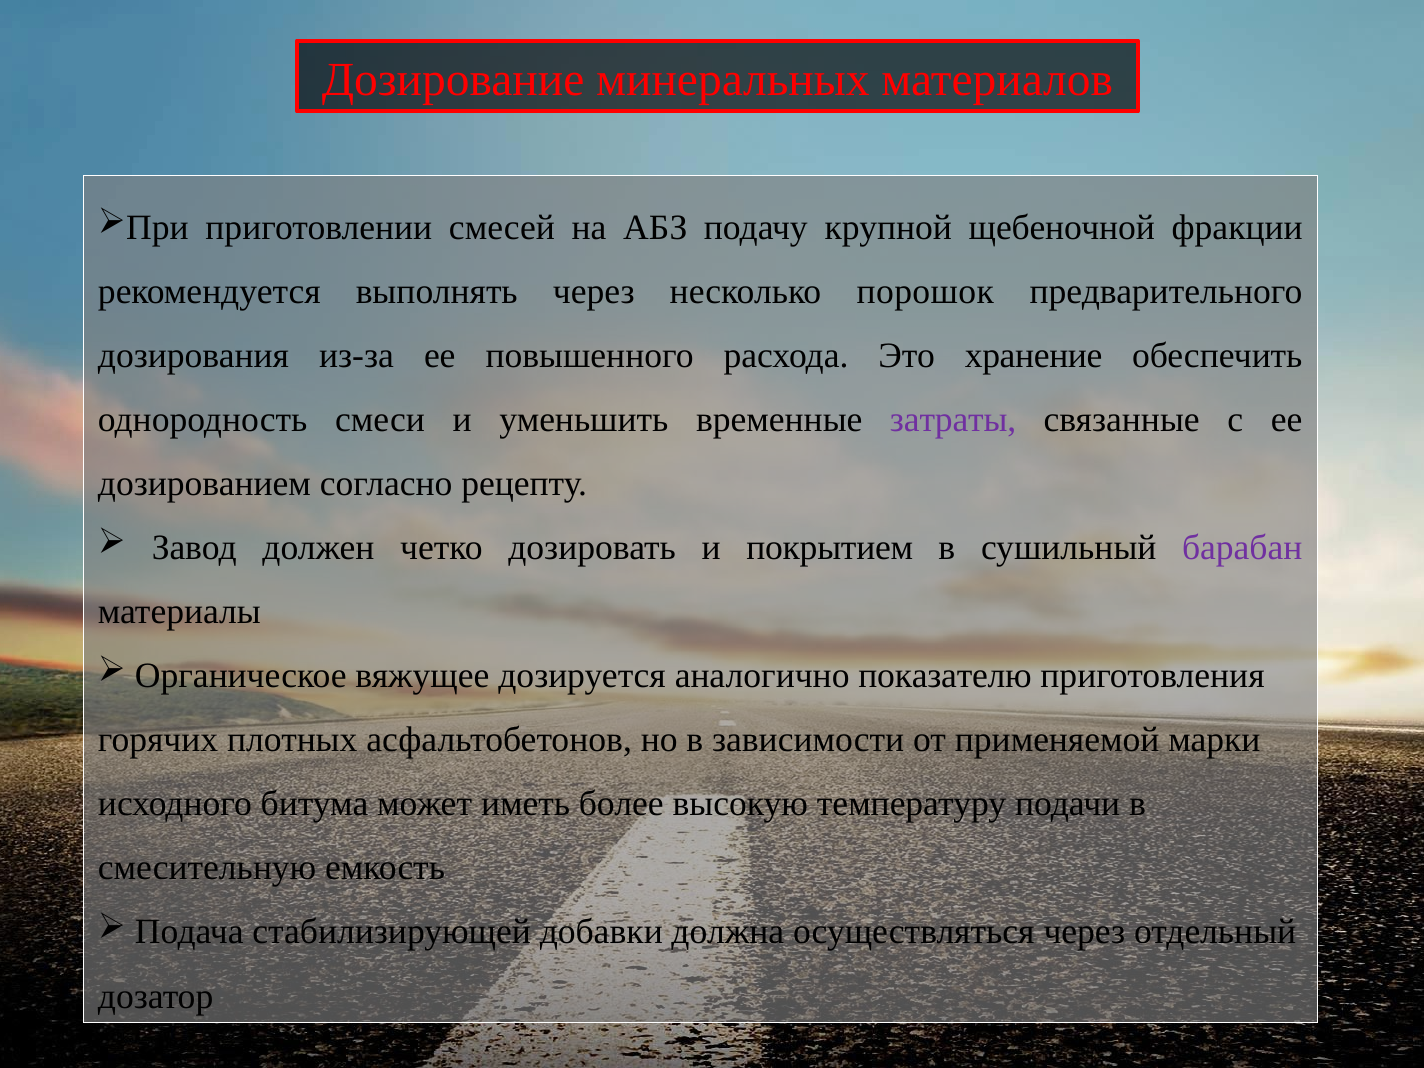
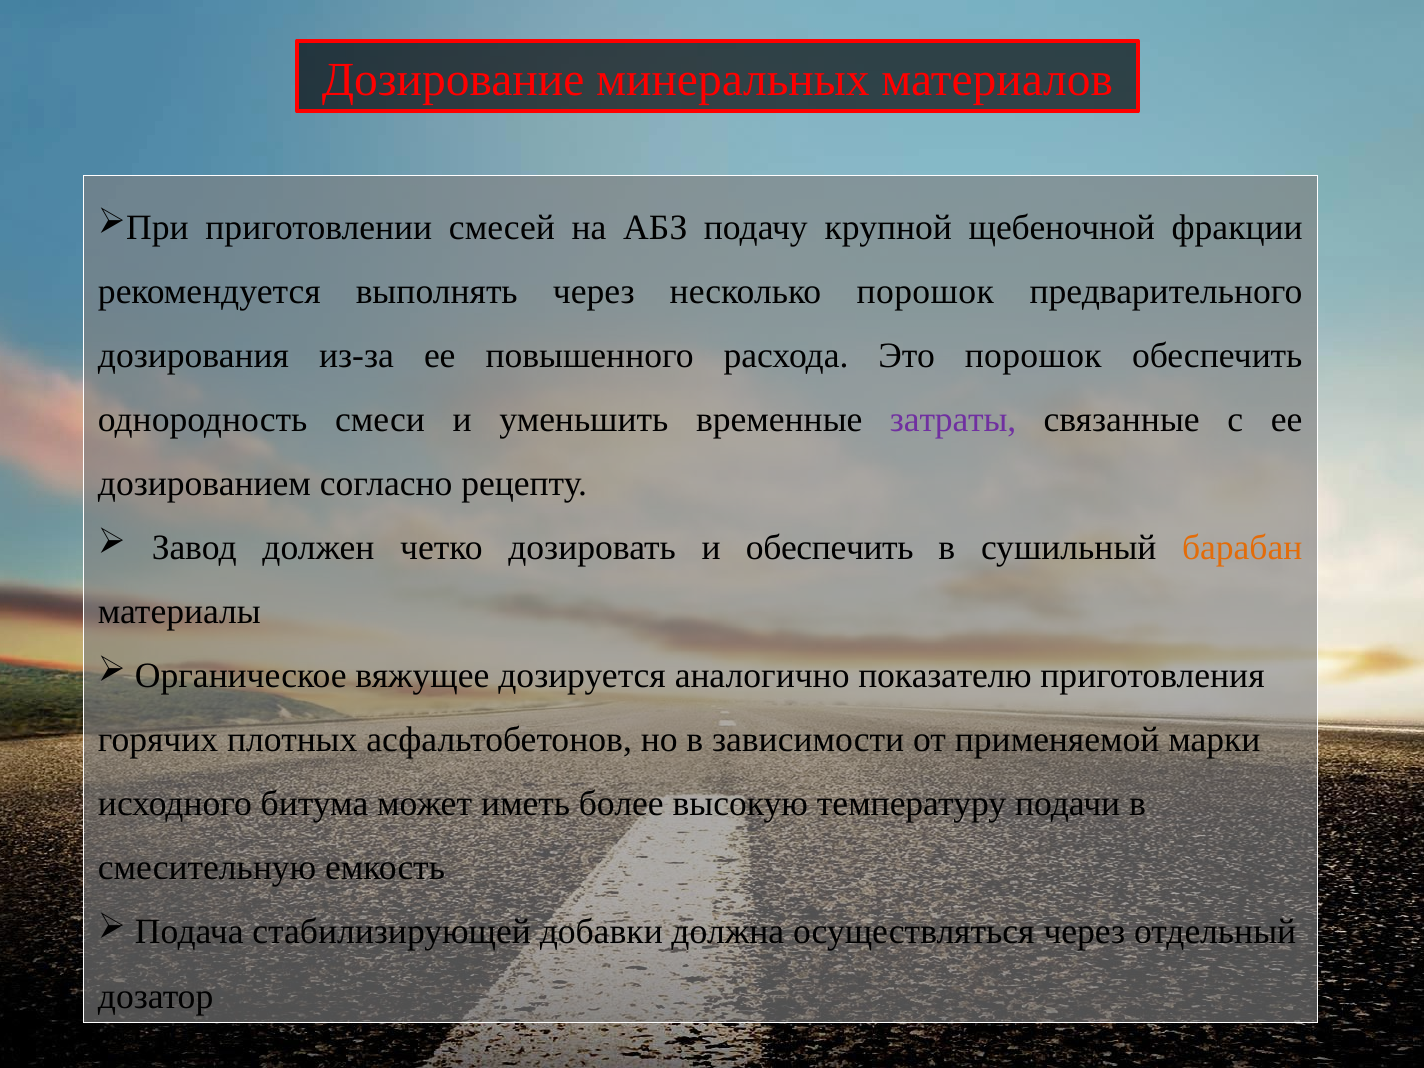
Это хранение: хранение -> порошок
и покрытием: покрытием -> обеспечить
барабан colour: purple -> orange
